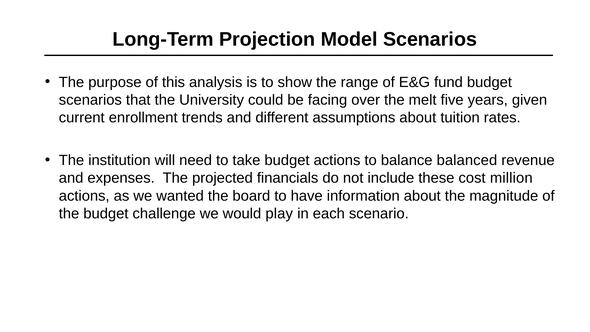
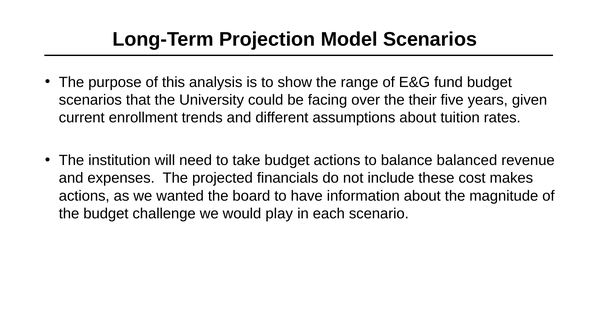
melt: melt -> their
million: million -> makes
